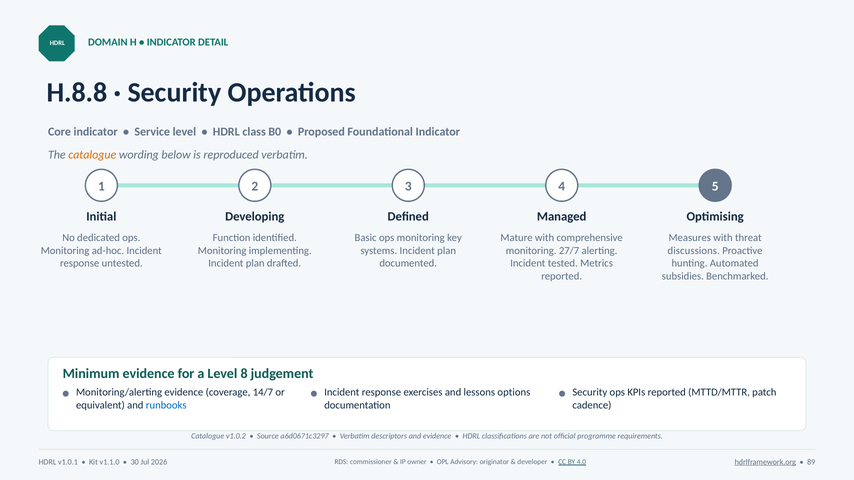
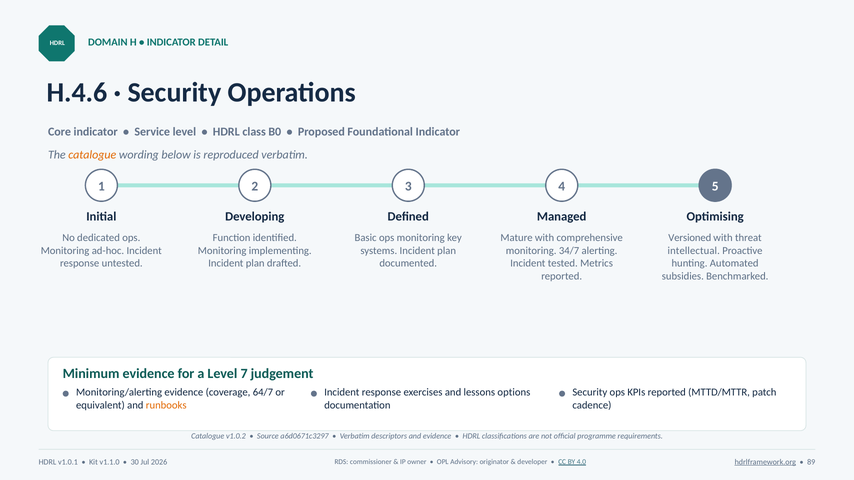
H.8.8: H.8.8 -> H.4.6
Measures: Measures -> Versioned
27/7: 27/7 -> 34/7
discussions: discussions -> intellectual
8: 8 -> 7
14/7: 14/7 -> 64/7
runbooks colour: blue -> orange
